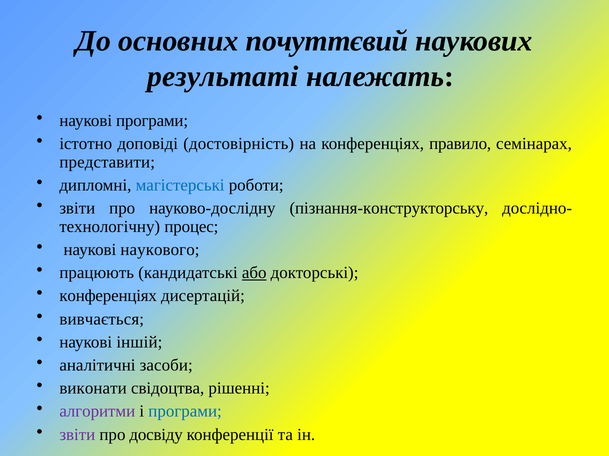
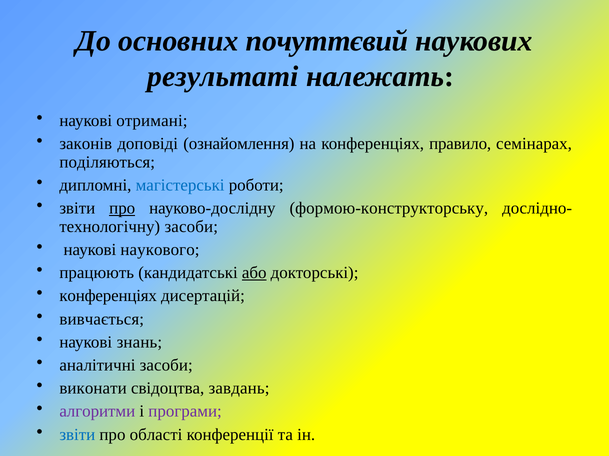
наукові програми: програми -> отримані
істотно: істотно -> законів
достовірність: достовірність -> ознайомлення
представити: представити -> поділяються
про at (122, 209) underline: none -> present
пізнання-конструкторську: пізнання-конструкторську -> формою-конструкторську
процес at (191, 227): процес -> засоби
іншій: іншій -> знань
рішенні: рішенні -> завдань
програми at (185, 412) colour: blue -> purple
звіти at (77, 435) colour: purple -> blue
досвіду: досвіду -> області
